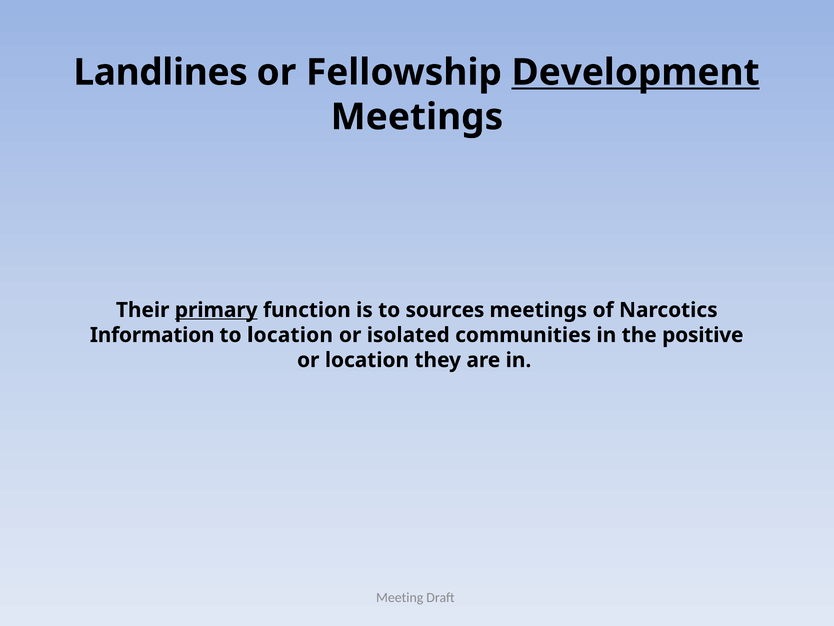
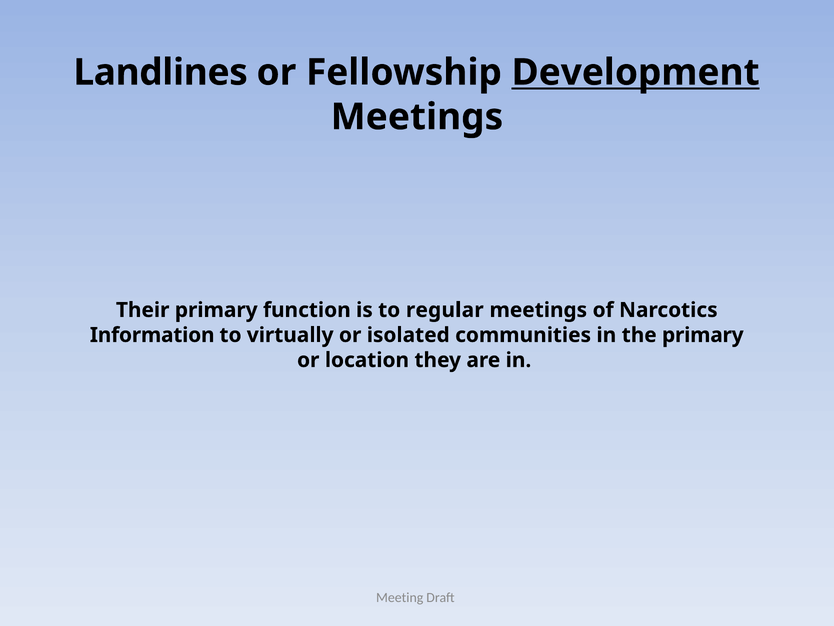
primary at (216, 310) underline: present -> none
sources: sources -> regular
to location: location -> virtually
the positive: positive -> primary
